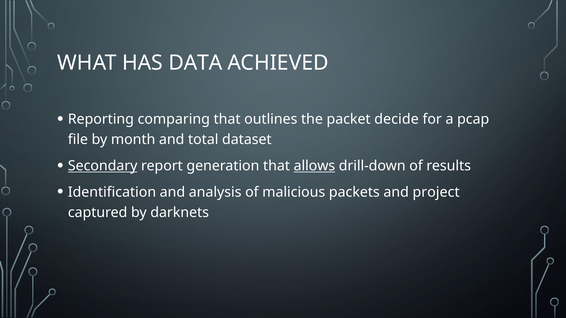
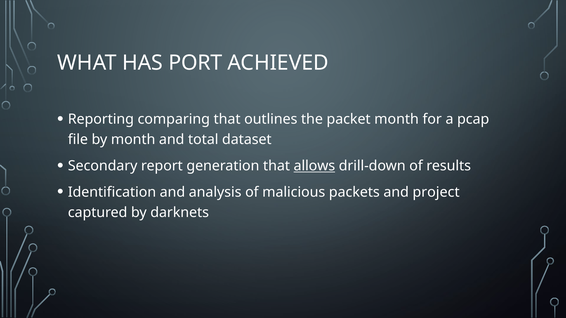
DATA: DATA -> PORT
packet decide: decide -> month
Secondary underline: present -> none
